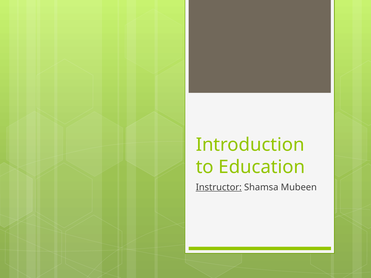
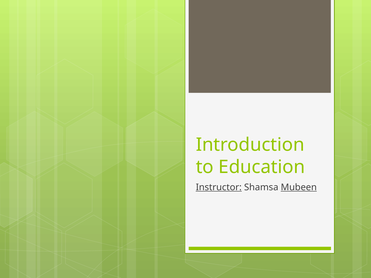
Mubeen underline: none -> present
